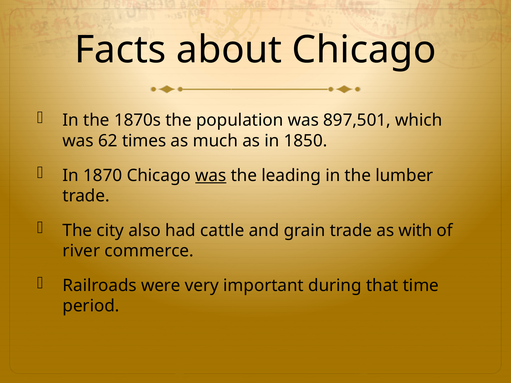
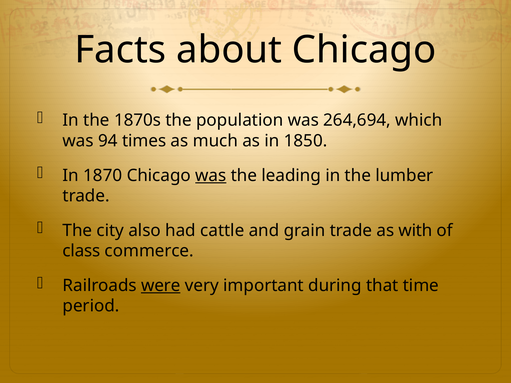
897,501: 897,501 -> 264,694
62: 62 -> 94
river: river -> class
were underline: none -> present
